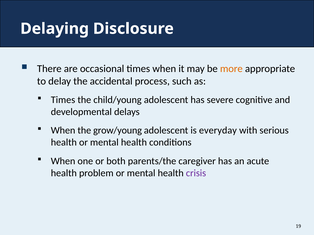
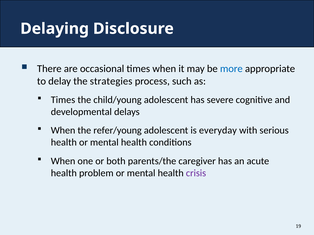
more colour: orange -> blue
accidental: accidental -> strategies
grow/young: grow/young -> refer/young
